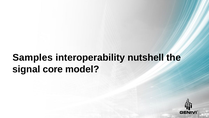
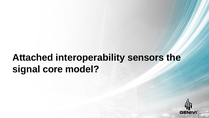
Samples: Samples -> Attached
nutshell: nutshell -> sensors
